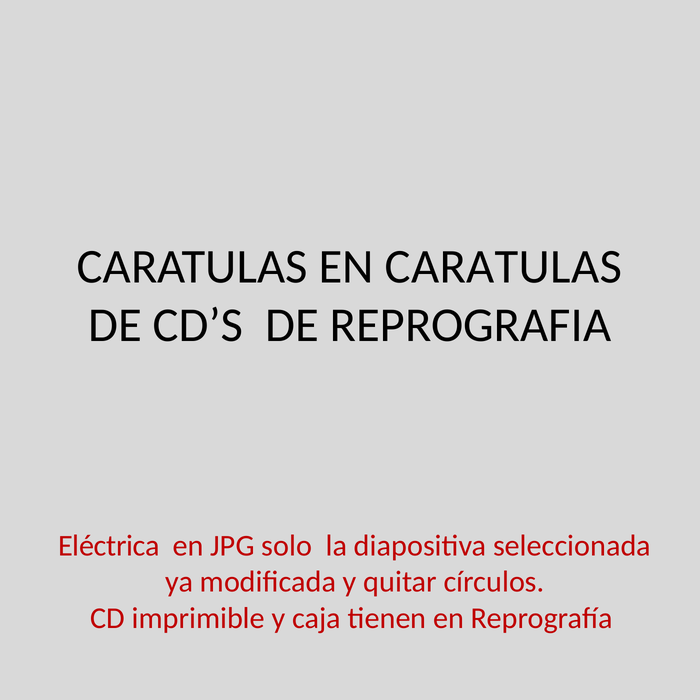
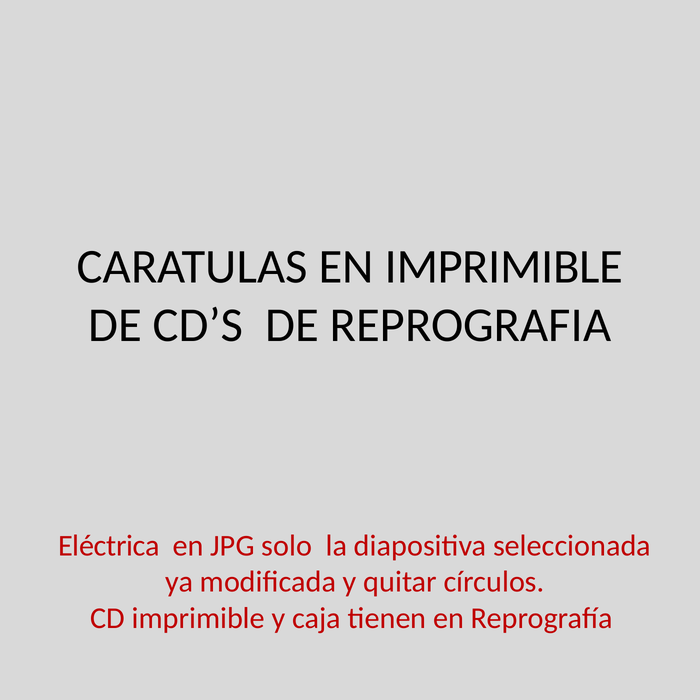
EN CARATULAS: CARATULAS -> IMPRIMIBLE
